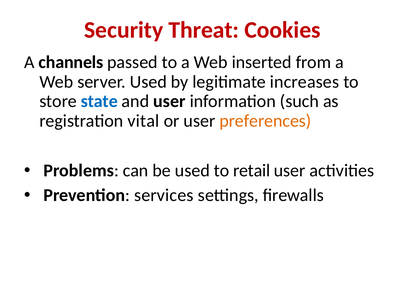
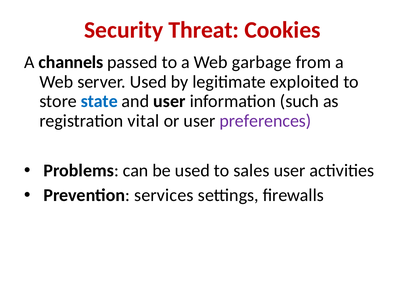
inserted: inserted -> garbage
increases: increases -> exploited
preferences colour: orange -> purple
retail: retail -> sales
